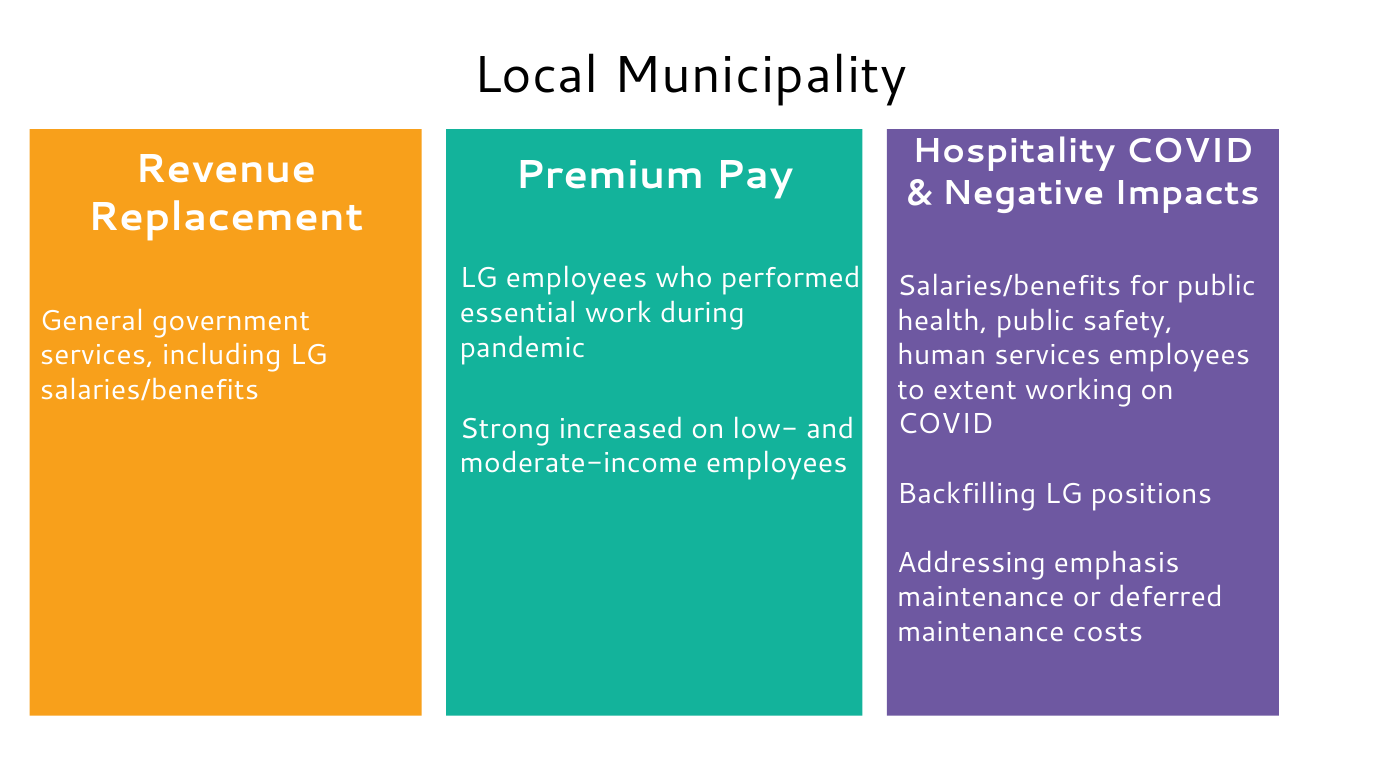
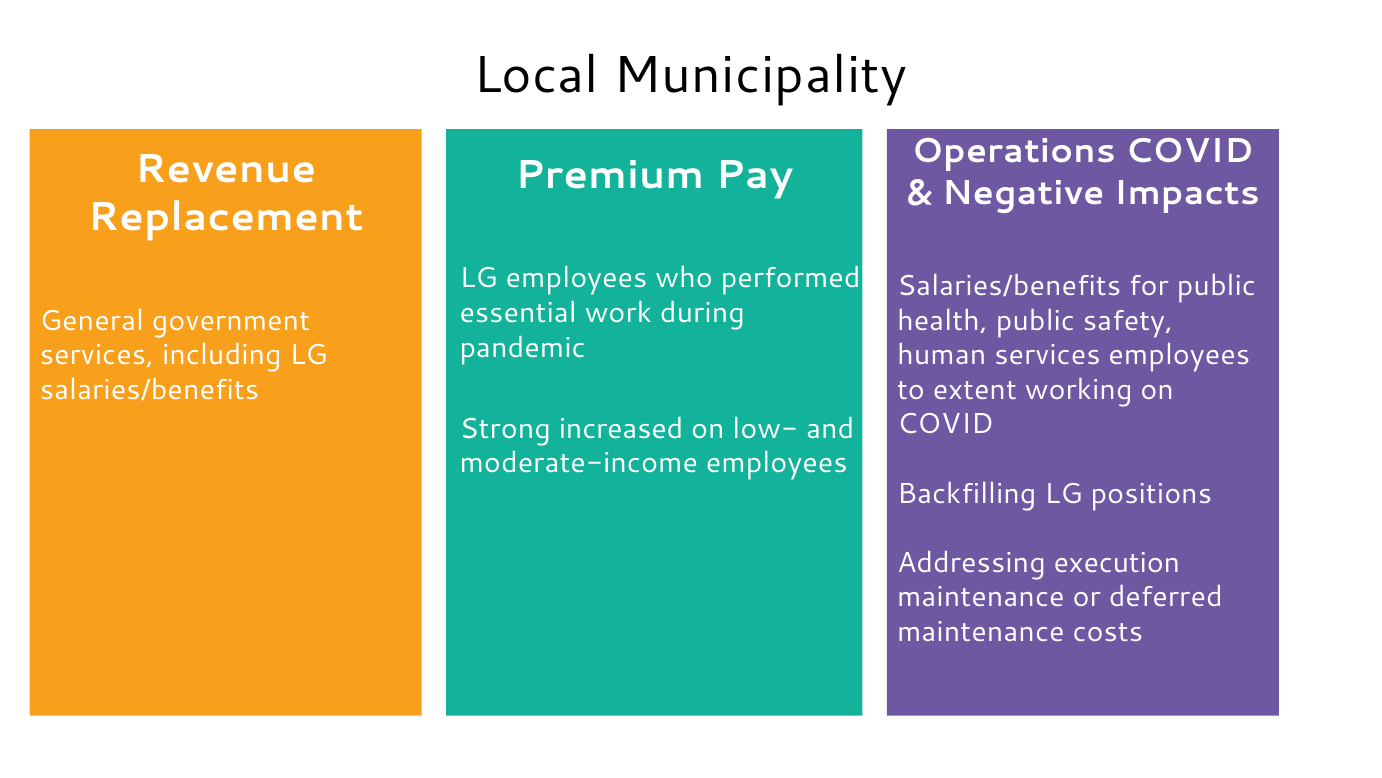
Hospitality: Hospitality -> Operations
emphasis: emphasis -> execution
